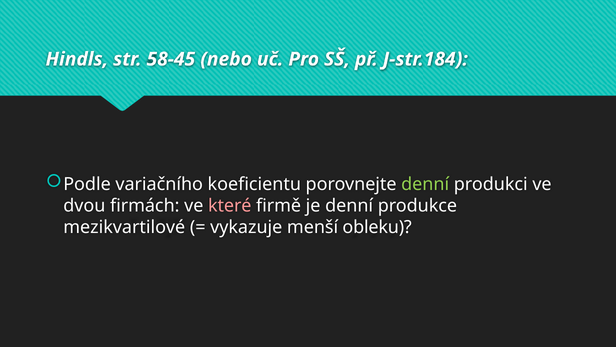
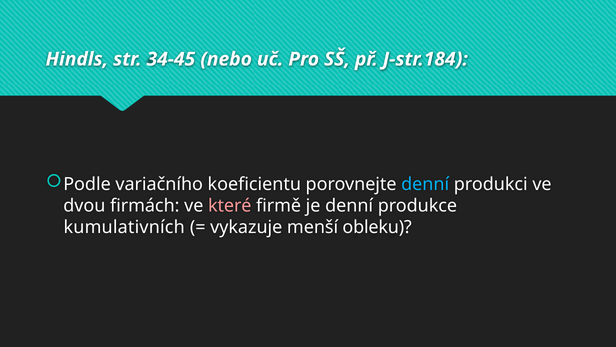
58-45: 58-45 -> 34-45
denní at (425, 184) colour: light green -> light blue
mezikvartilové: mezikvartilové -> kumulativních
